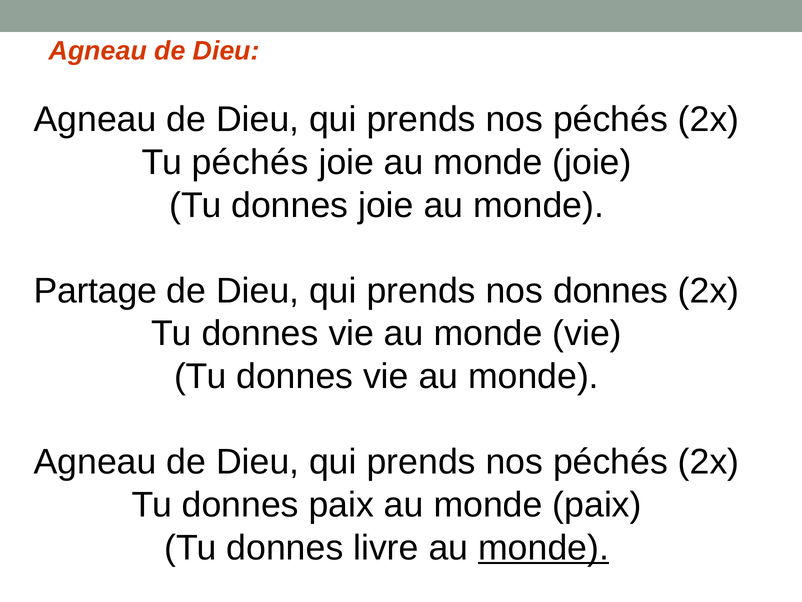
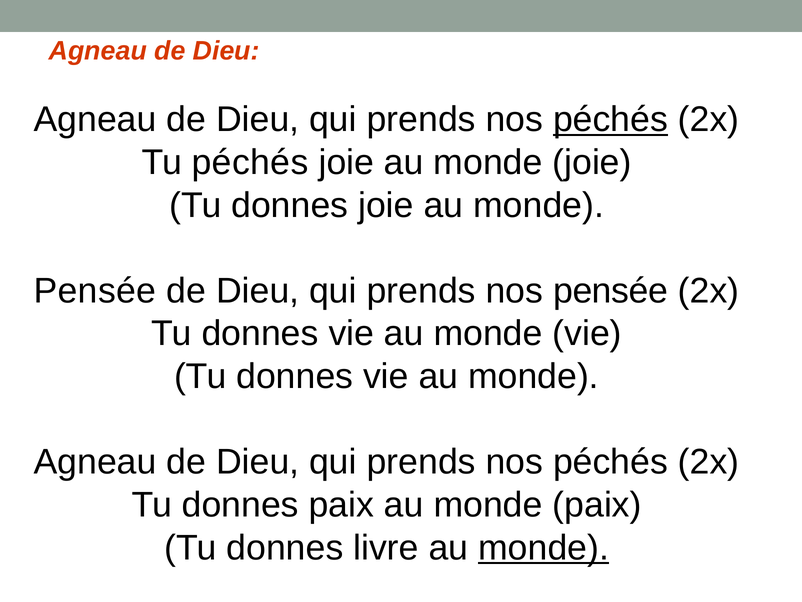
péchés at (610, 119) underline: none -> present
Partage at (95, 291): Partage -> Pensée
nos donnes: donnes -> pensée
